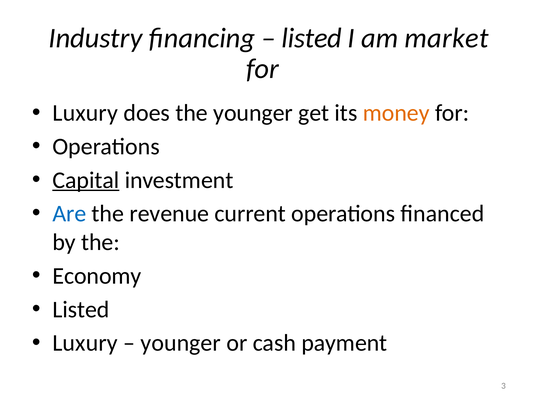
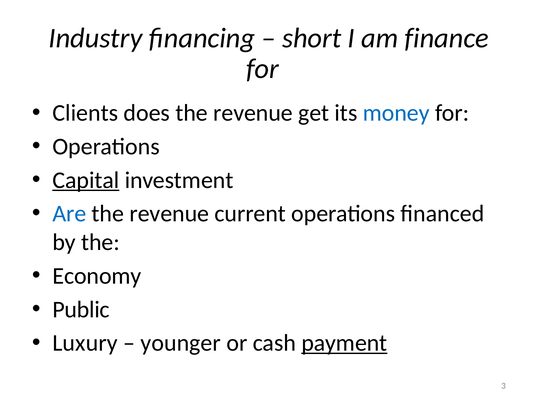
listed at (312, 38): listed -> short
market: market -> finance
Luxury at (85, 113): Luxury -> Clients
does the younger: younger -> revenue
money colour: orange -> blue
Listed at (81, 309): Listed -> Public
payment underline: none -> present
